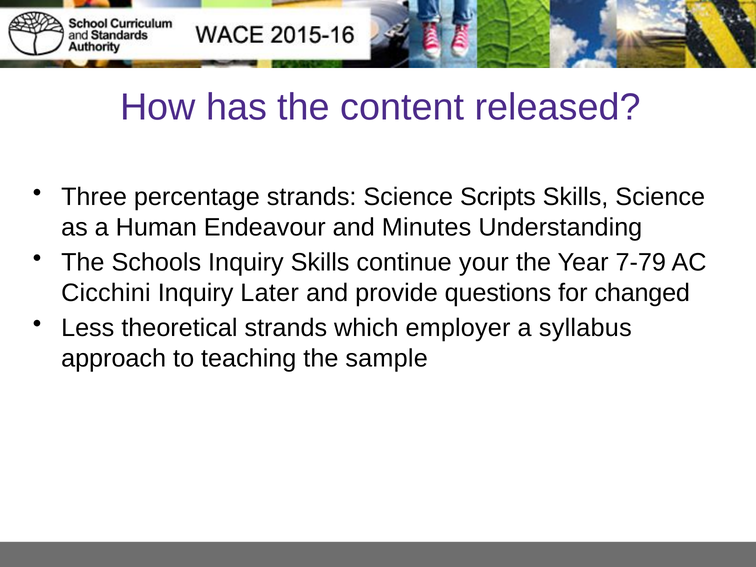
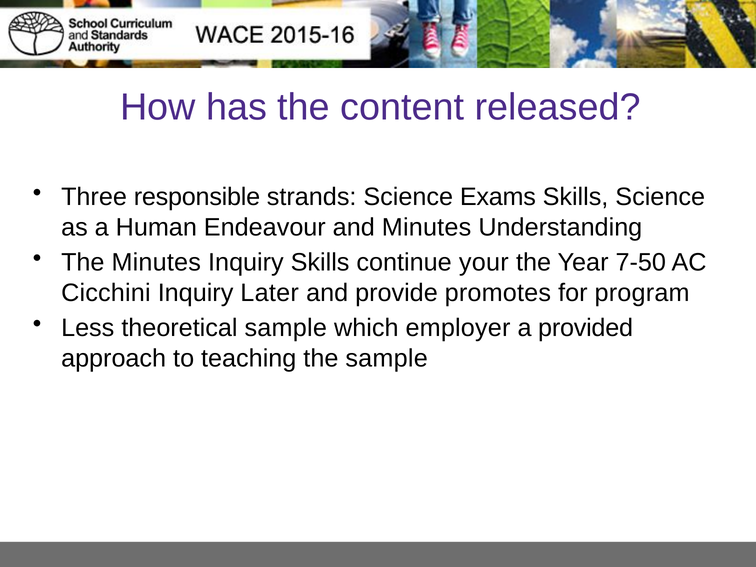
percentage: percentage -> responsible
Scripts: Scripts -> Exams
The Schools: Schools -> Minutes
7-79: 7-79 -> 7-50
questions: questions -> promotes
changed: changed -> program
theoretical strands: strands -> sample
syllabus: syllabus -> provided
